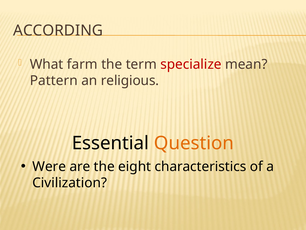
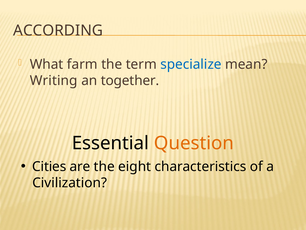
specialize colour: red -> blue
Pattern: Pattern -> Writing
religious: religious -> together
Were: Were -> Cities
